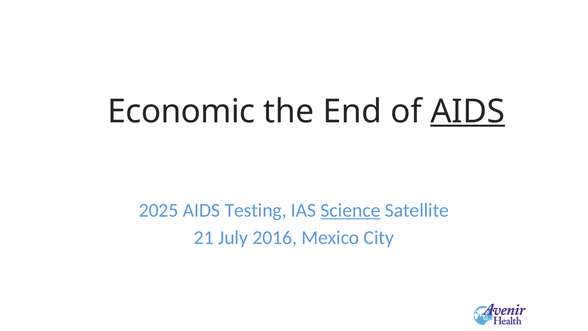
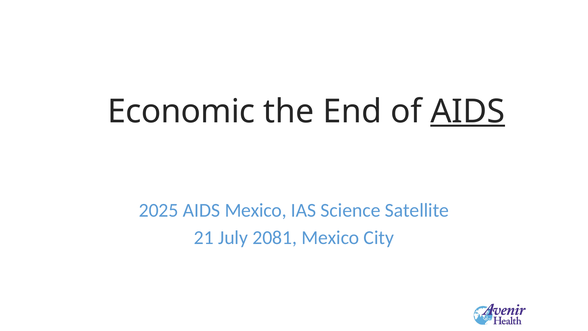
AIDS Testing: Testing -> Mexico
Science underline: present -> none
2016: 2016 -> 2081
